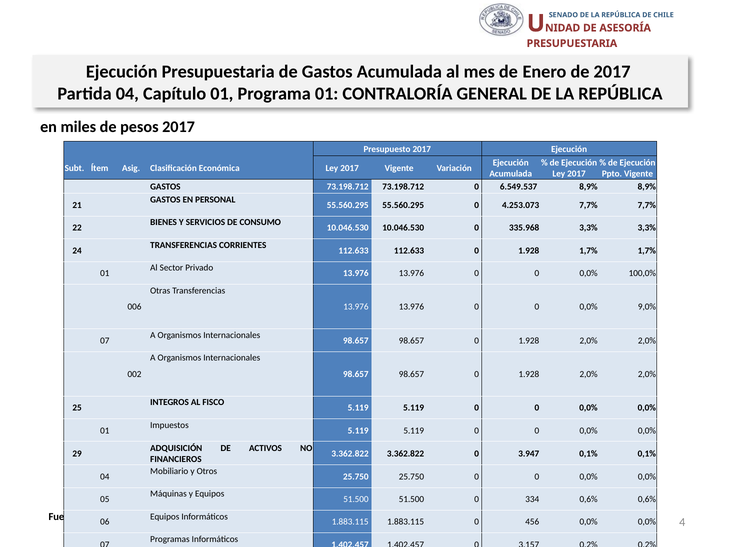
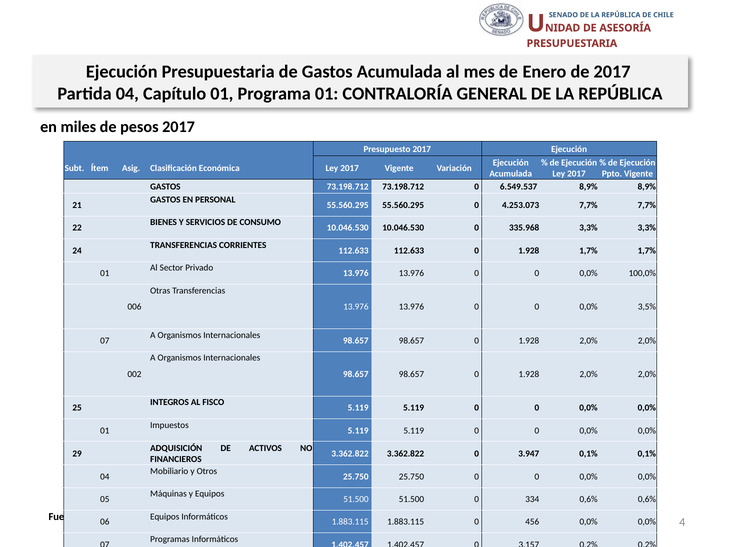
9,0%: 9,0% -> 3,5%
